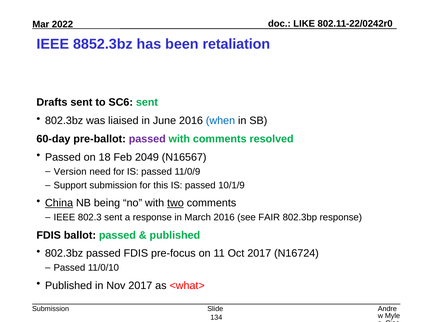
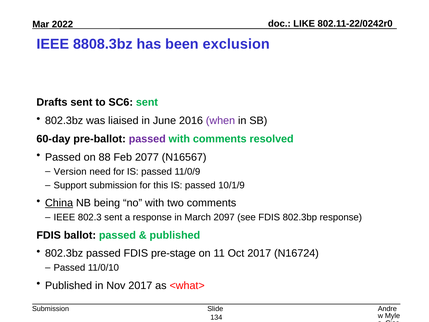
8852.3bz: 8852.3bz -> 8808.3bz
retaliation: retaliation -> exclusion
when colour: blue -> purple
18: 18 -> 88
2049: 2049 -> 2077
two underline: present -> none
March 2016: 2016 -> 2097
see FAIR: FAIR -> FDIS
pre-focus: pre-focus -> pre-stage
